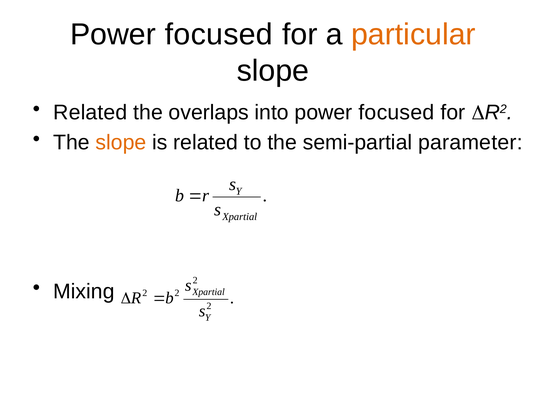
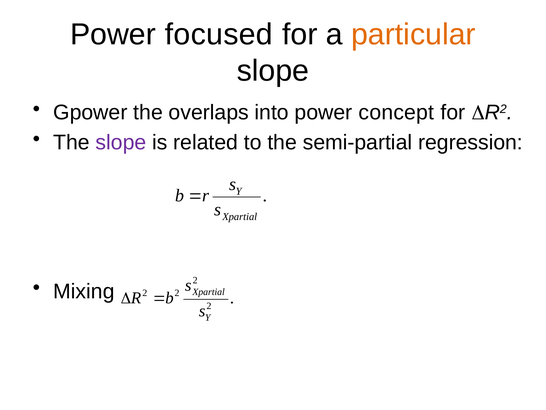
Related at (90, 113): Related -> Gpower
into power focused: focused -> concept
slope at (121, 142) colour: orange -> purple
parameter: parameter -> regression
